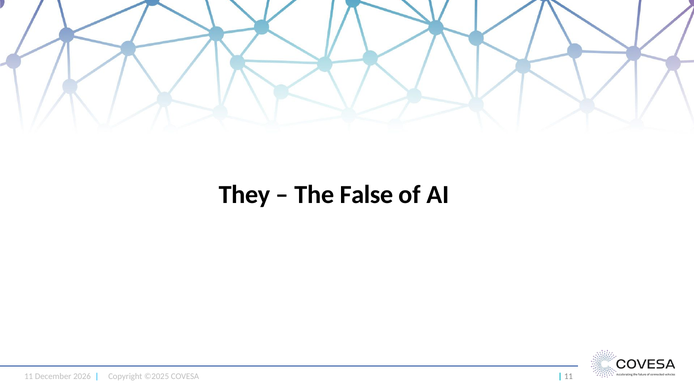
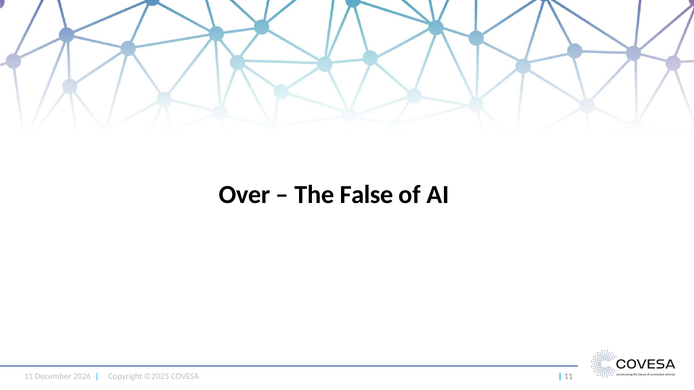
They: They -> Over
